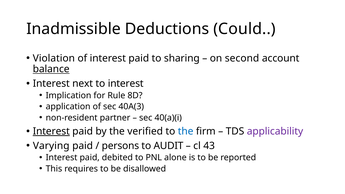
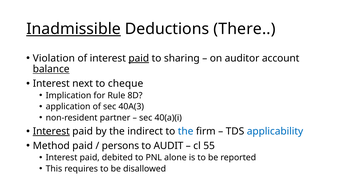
Inadmissible underline: none -> present
Could: Could -> There
paid at (139, 58) underline: none -> present
second: second -> auditor
to interest: interest -> cheque
verified: verified -> indirect
applicability colour: purple -> blue
Varying: Varying -> Method
43: 43 -> 55
